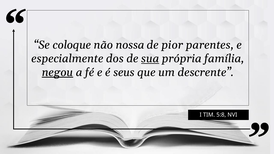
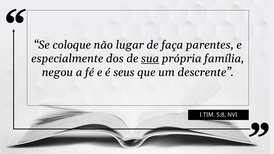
nossa: nossa -> lugar
pior: pior -> faça
negou underline: present -> none
